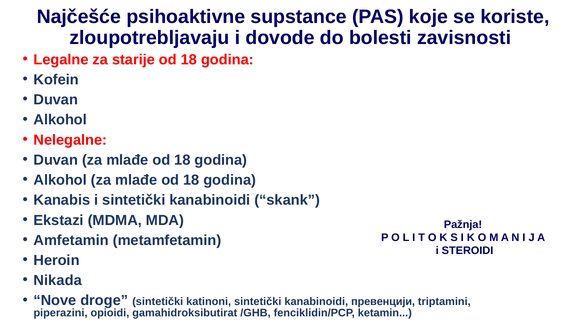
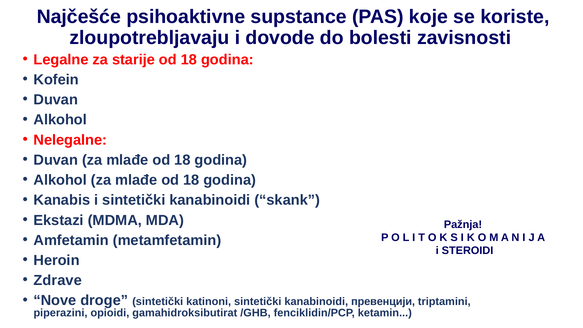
Nikada: Nikada -> Zdrave
